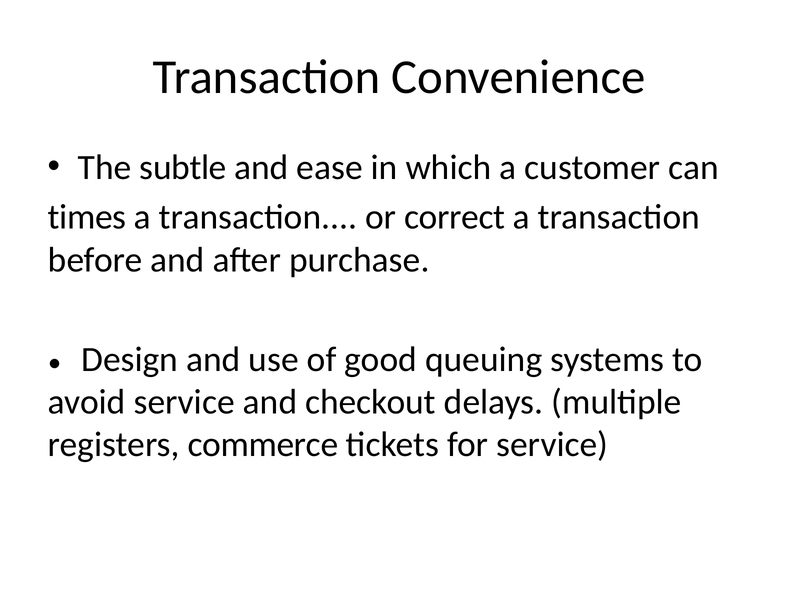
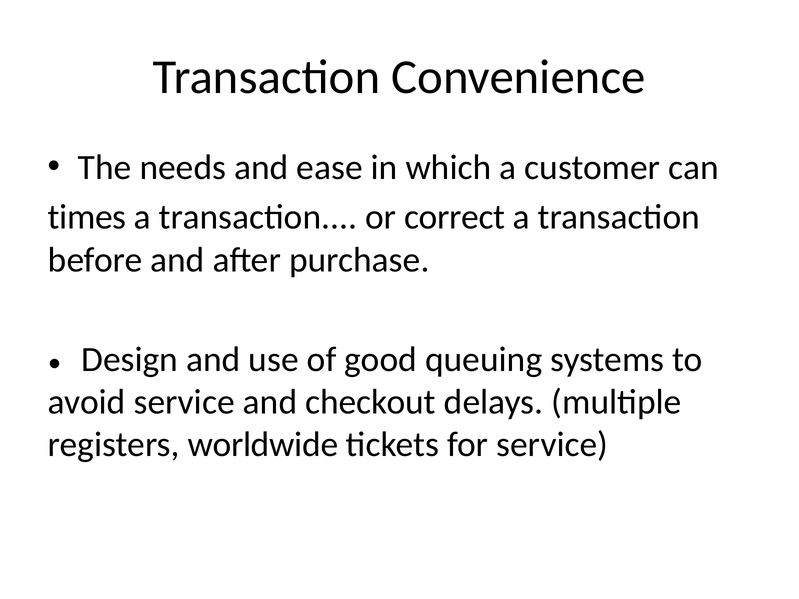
subtle: subtle -> needs
commerce: commerce -> worldwide
